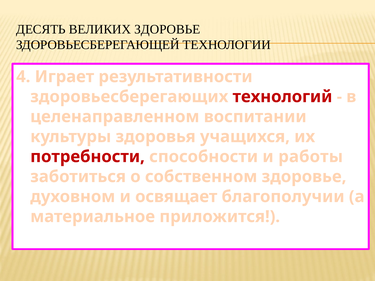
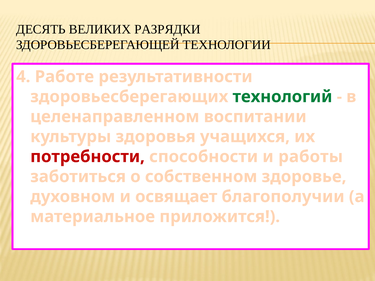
ВЕЛИКИХ ЗДОРОВЬЕ: ЗДОРОВЬЕ -> РАЗРЯДКИ
Играет: Играет -> Работе
технологий colour: red -> green
